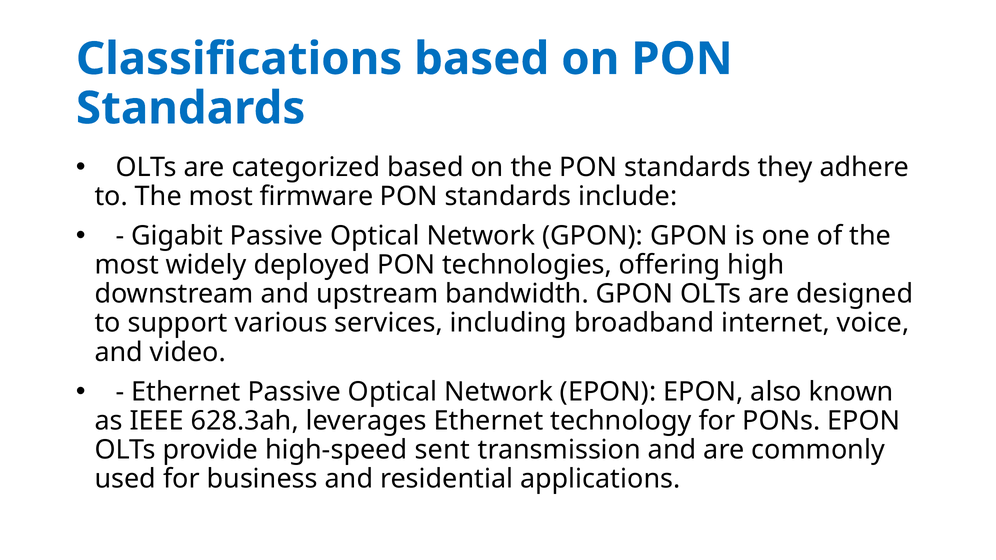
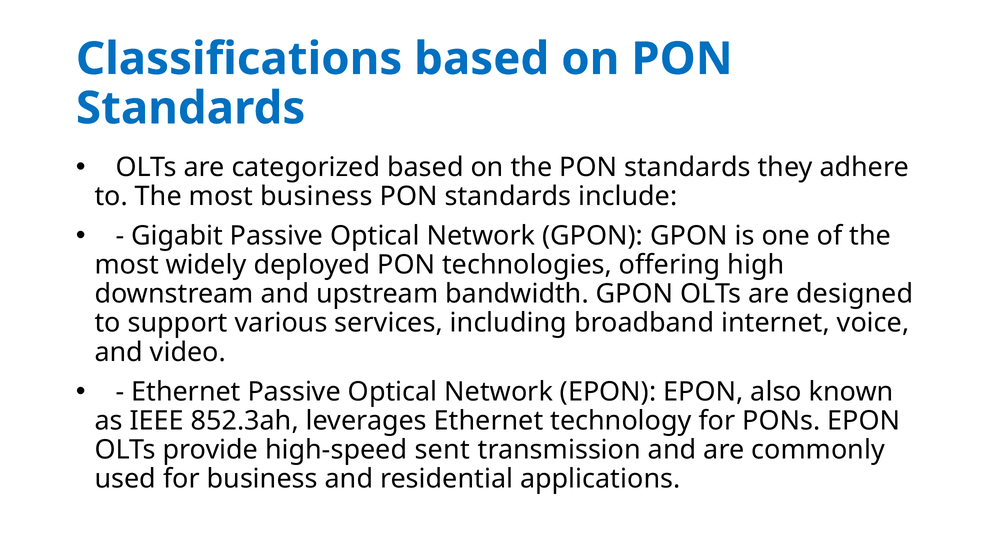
most firmware: firmware -> business
628.3ah: 628.3ah -> 852.3ah
